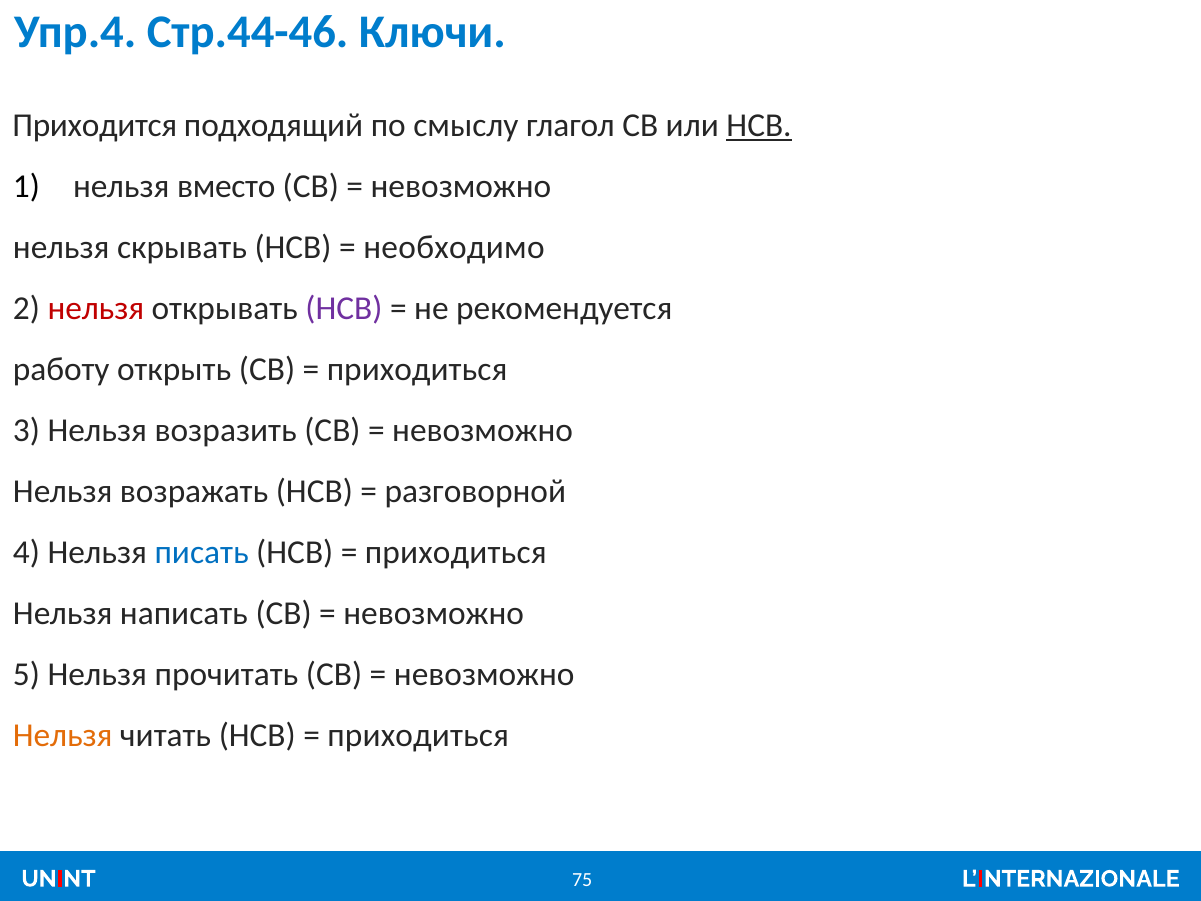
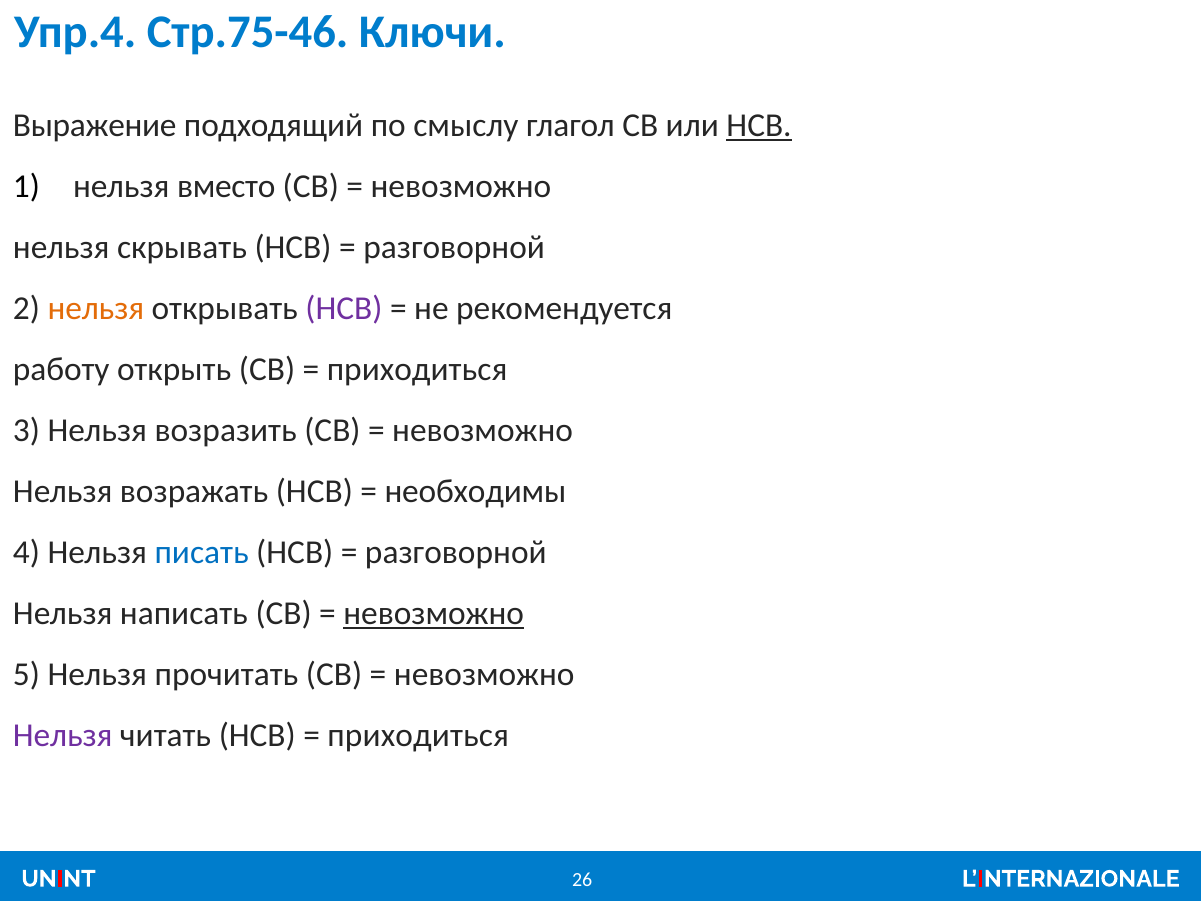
Стр.44-46: Стр.44-46 -> Стр.75-46
Приходится: Приходится -> Выражение
необходимо at (454, 247): необходимо -> разговорной
нельзя at (96, 308) colour: red -> orange
разговорной: разговорной -> необходимы
приходиться at (456, 552): приходиться -> разговорной
невозможно at (434, 613) underline: none -> present
Нельзя at (63, 736) colour: orange -> purple
75: 75 -> 26
